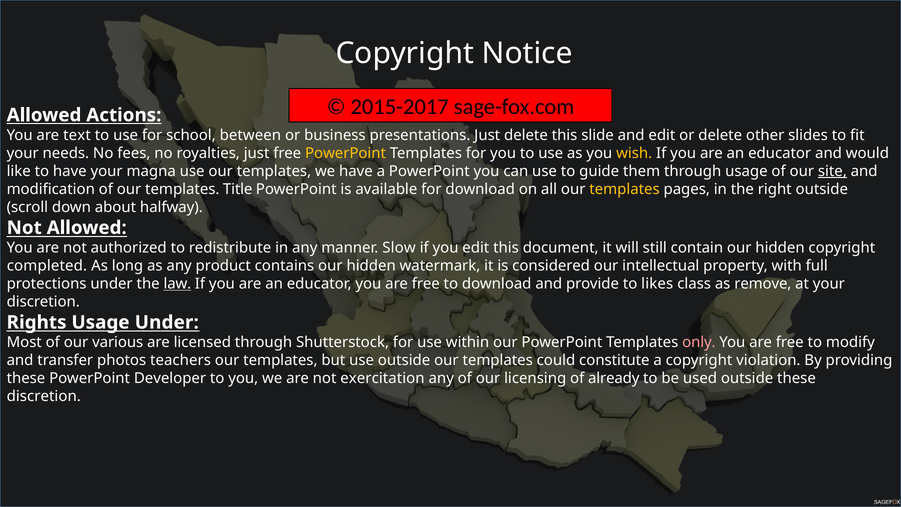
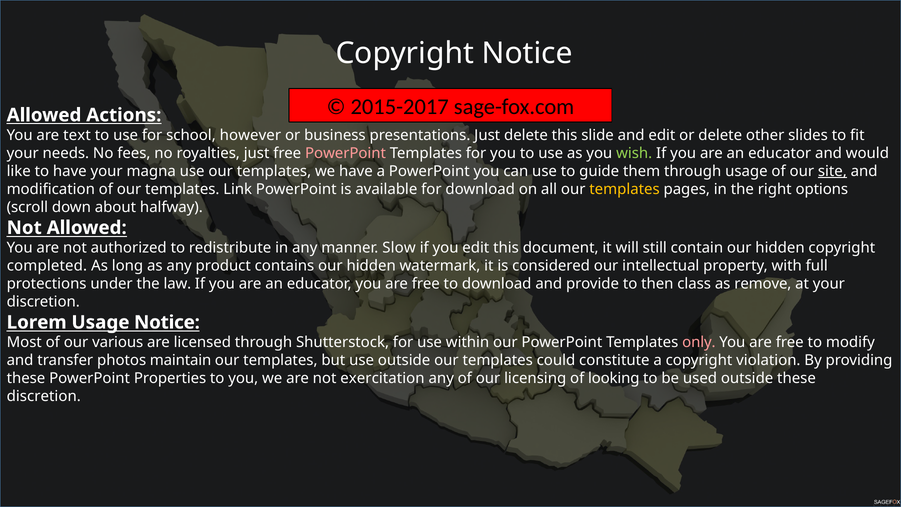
between: between -> however
PowerPoint at (346, 153) colour: yellow -> pink
wish colour: yellow -> light green
Title: Title -> Link
right outside: outside -> options
law underline: present -> none
likes: likes -> then
Rights: Rights -> Lorem
Usage Under: Under -> Notice
teachers: teachers -> maintain
Developer: Developer -> Properties
already: already -> looking
